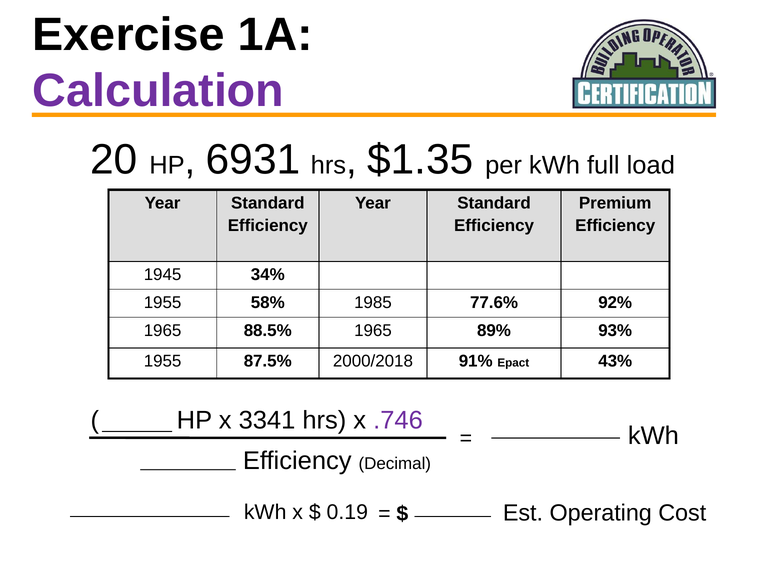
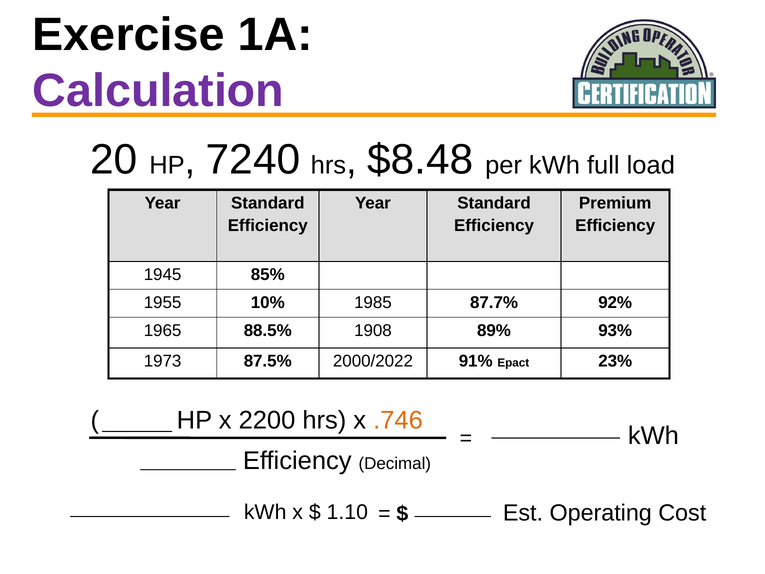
6931: 6931 -> 7240
$1.35: $1.35 -> $8.48
34%: 34% -> 85%
58%: 58% -> 10%
77.6%: 77.6% -> 87.7%
88.5% 1965: 1965 -> 1908
1955 at (163, 361): 1955 -> 1973
2000/2018: 2000/2018 -> 2000/2022
43%: 43% -> 23%
3341: 3341 -> 2200
.746 colour: purple -> orange
0.19: 0.19 -> 1.10
